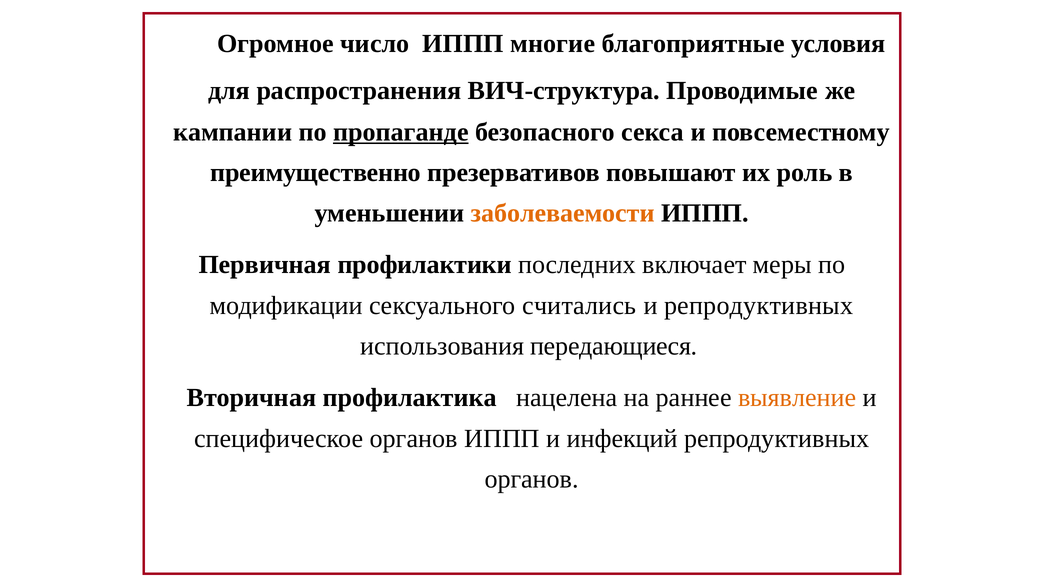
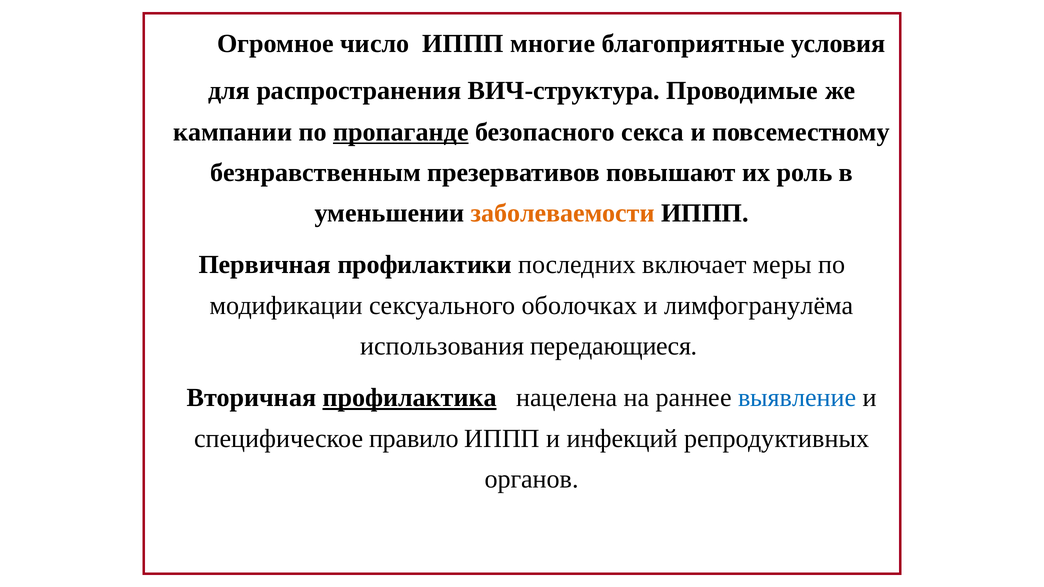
преимущественно: преимущественно -> безнравственным
считались: считались -> оболочках
и репродуктивных: репродуктивных -> лимфогранулёма
профилактика underline: none -> present
выявление colour: orange -> blue
специфическое органов: органов -> правило
